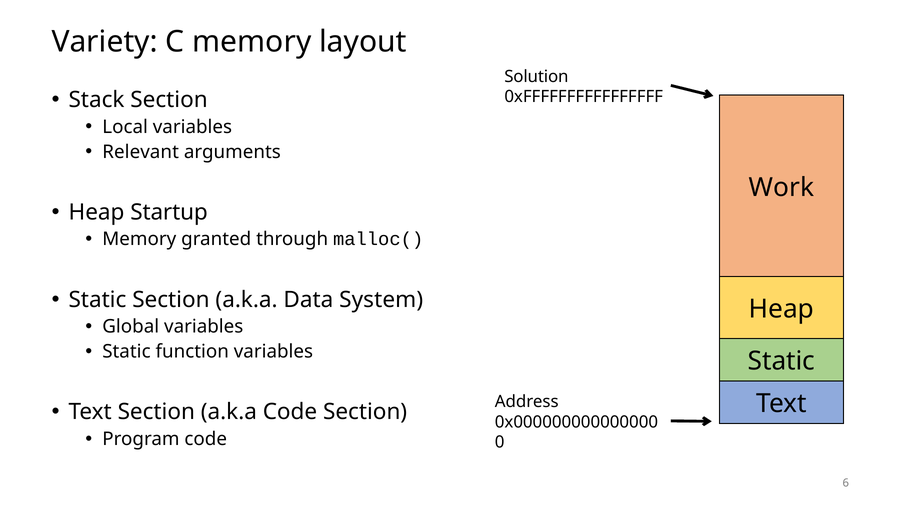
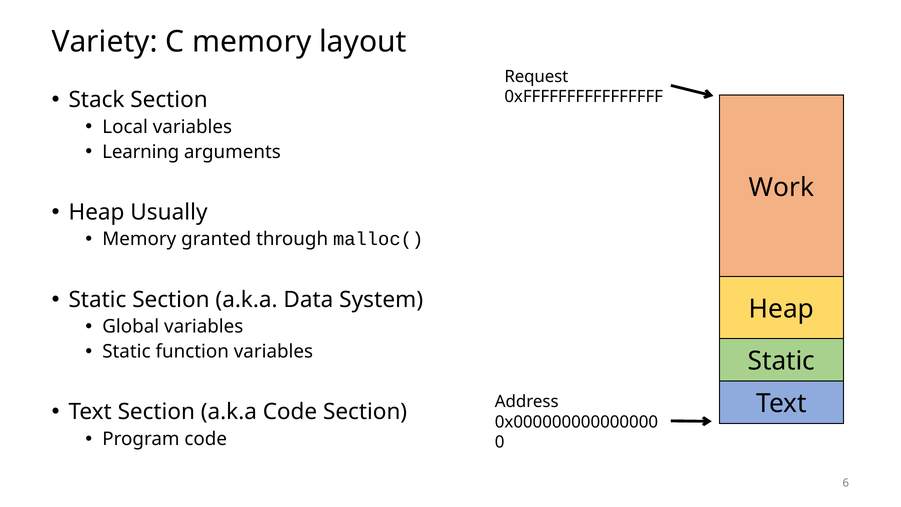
Solution: Solution -> Request
Relevant: Relevant -> Learning
Startup: Startup -> Usually
